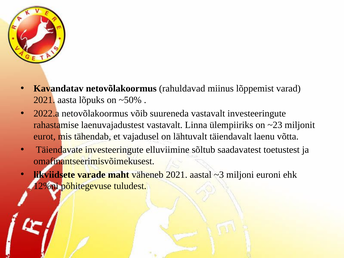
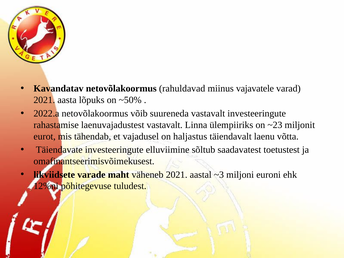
lõppemist: lõppemist -> vajavatele
lähtuvalt: lähtuvalt -> haljastus
